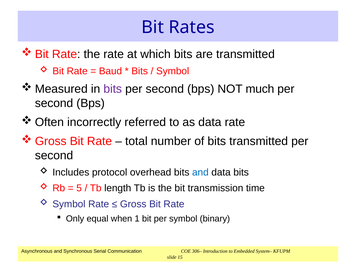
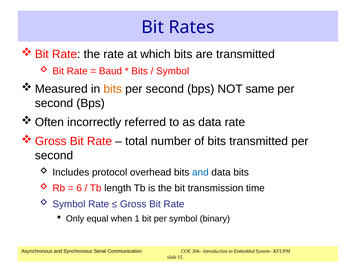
bits at (113, 89) colour: purple -> orange
much: much -> same
5: 5 -> 6
